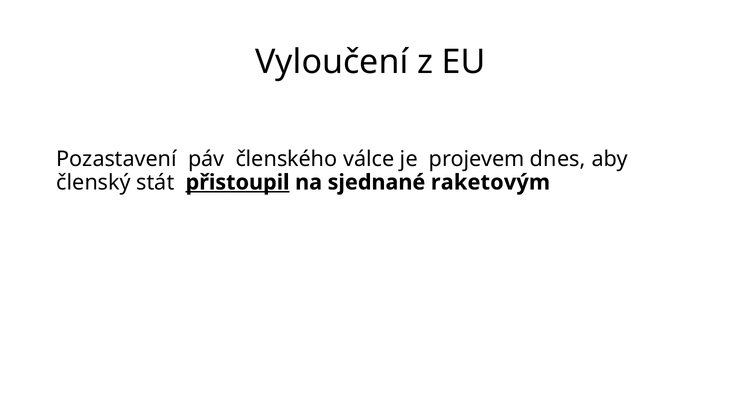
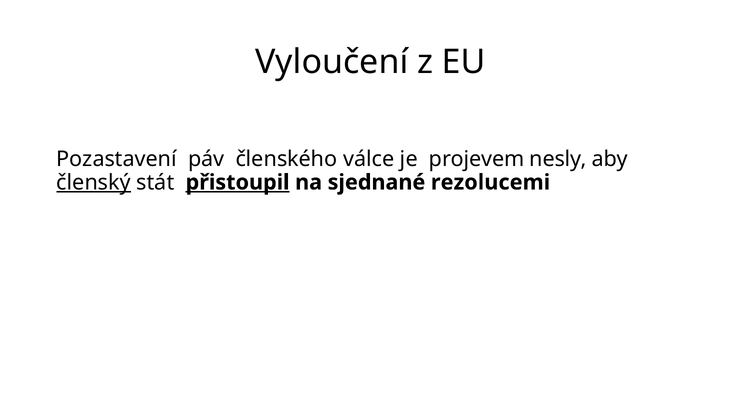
dnes: dnes -> nesly
členský underline: none -> present
raketovým: raketovým -> rezolucemi
